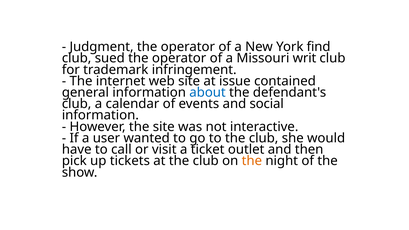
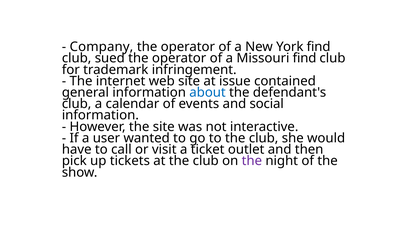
Judgment: Judgment -> Company
Missouri writ: writ -> find
the at (252, 161) colour: orange -> purple
